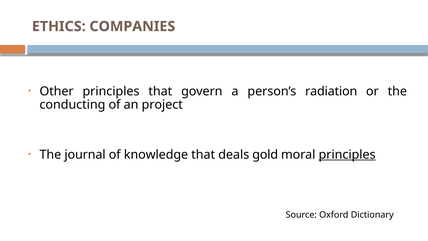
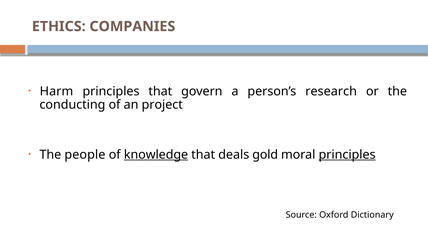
Other: Other -> Harm
radiation: radiation -> research
journal: journal -> people
knowledge underline: none -> present
